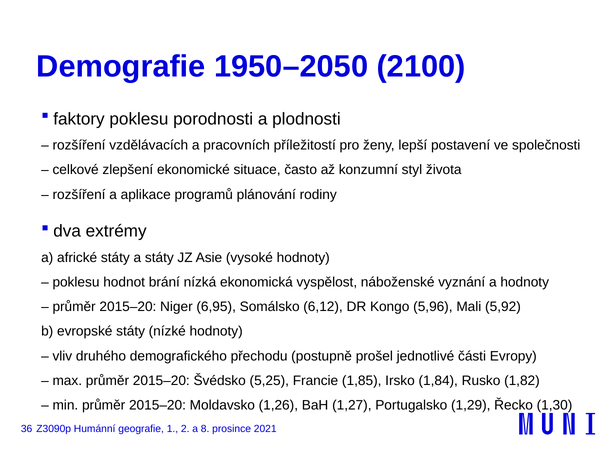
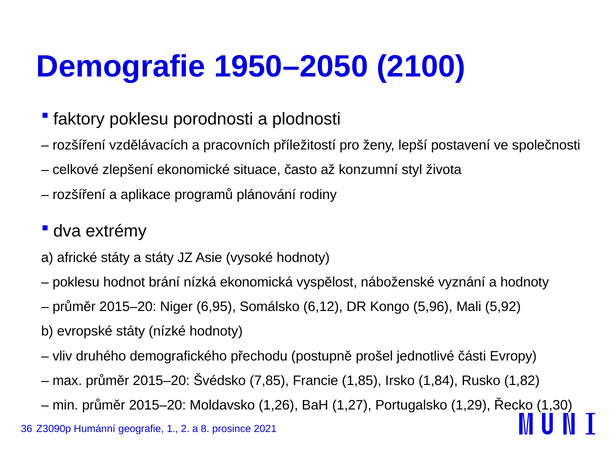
5,25: 5,25 -> 7,85
